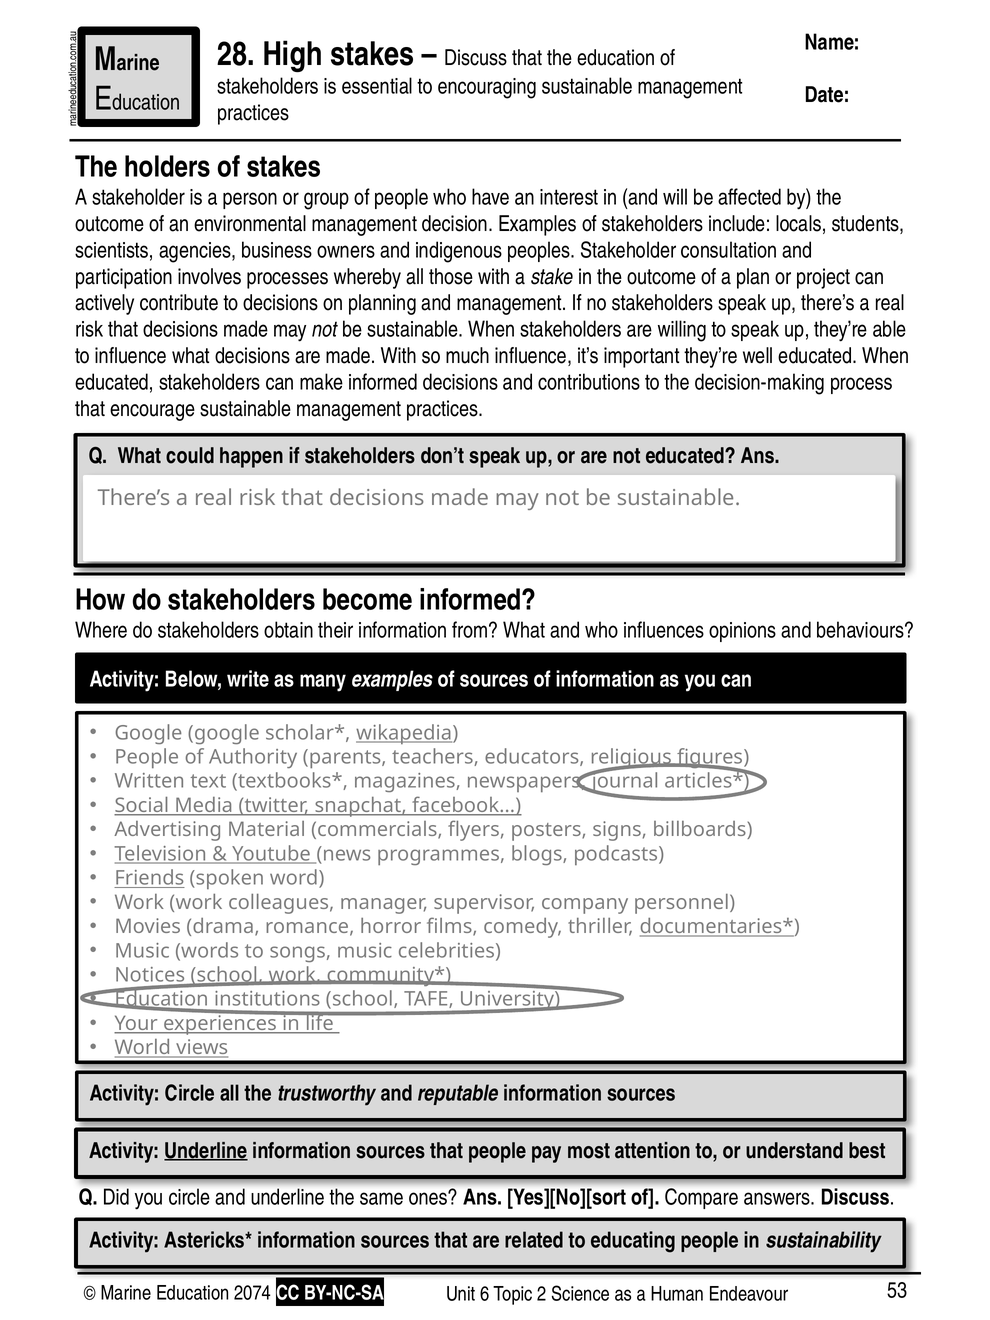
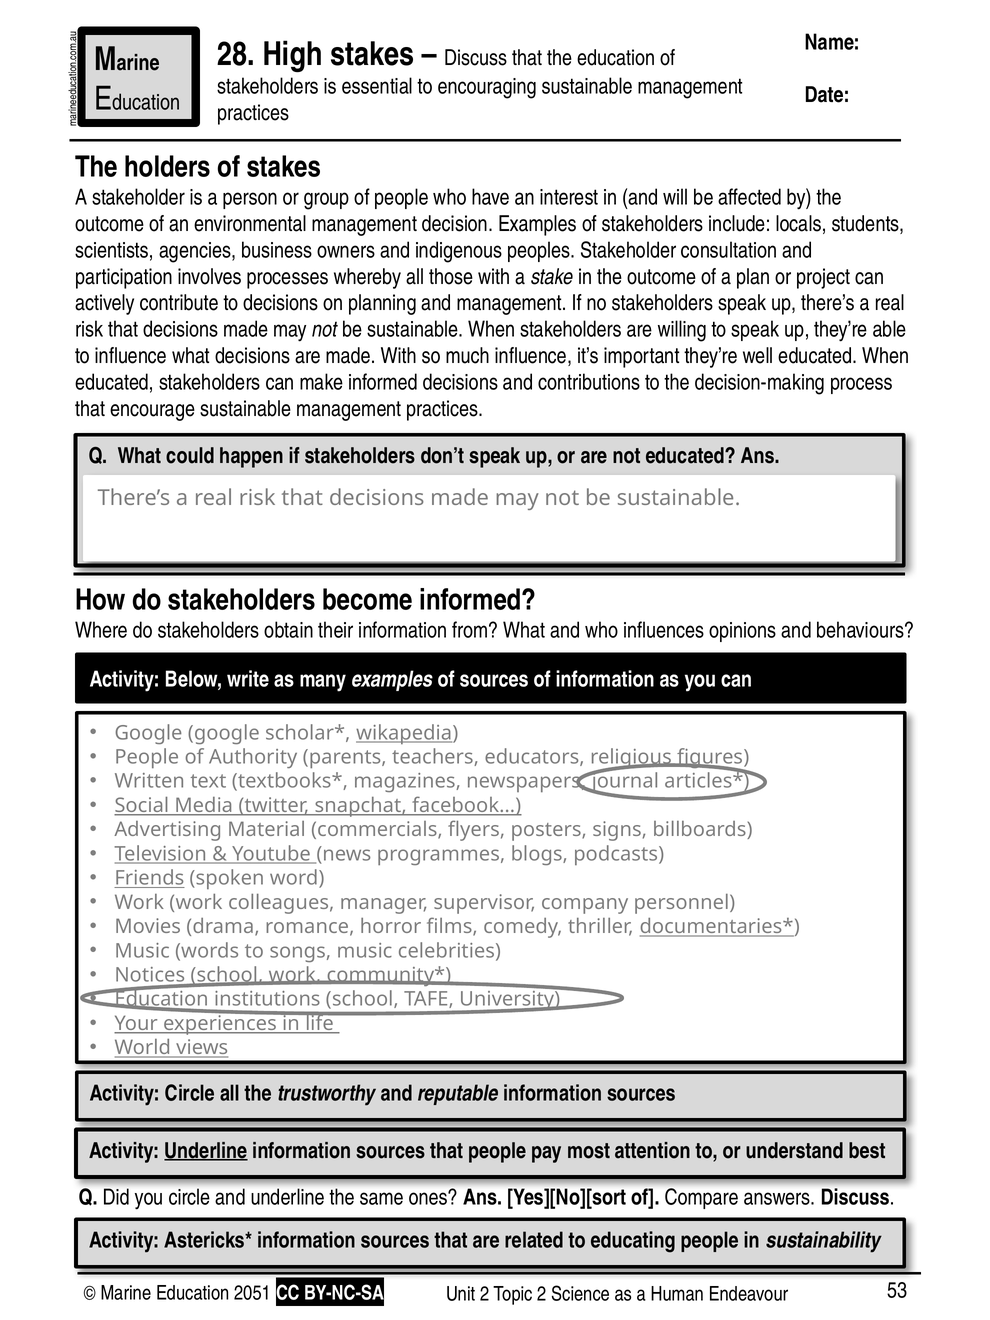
2074: 2074 -> 2051
Unit 6: 6 -> 2
